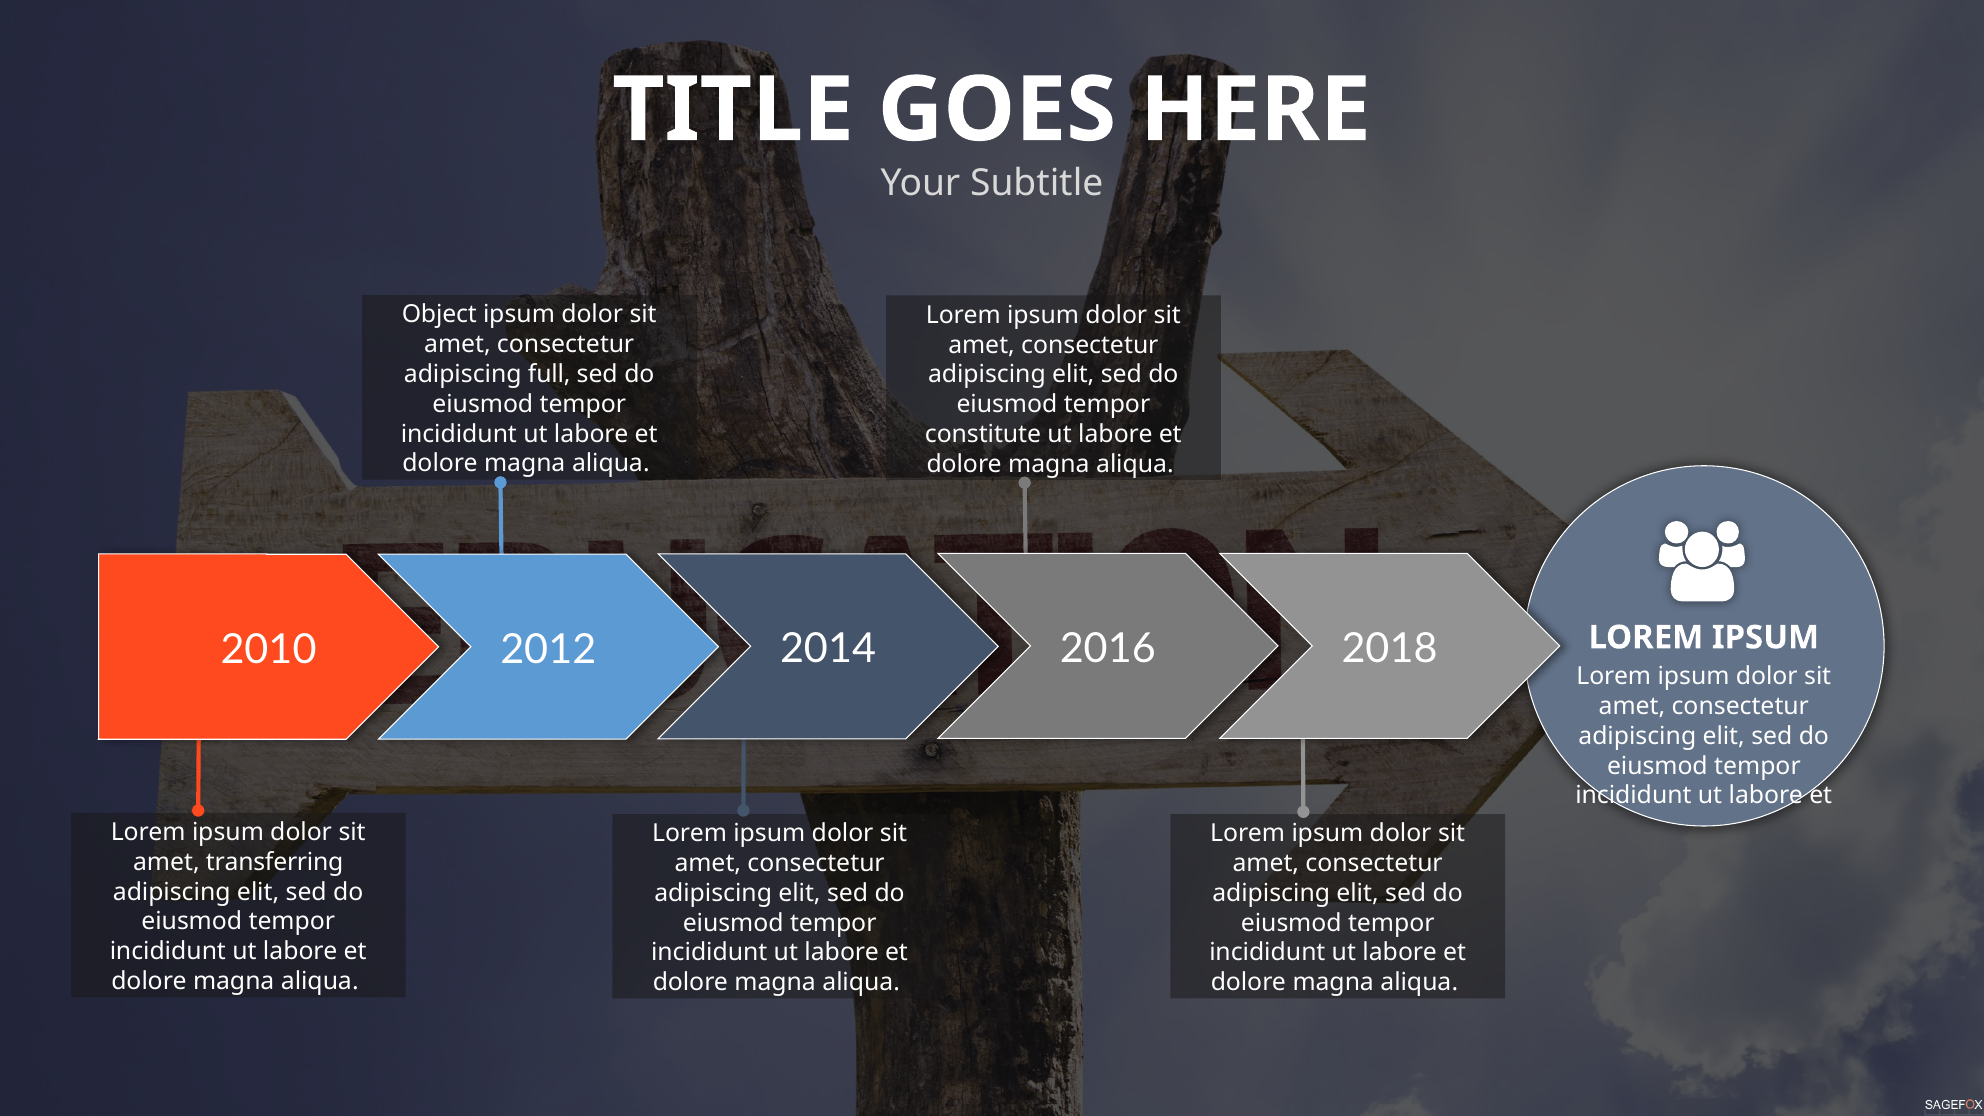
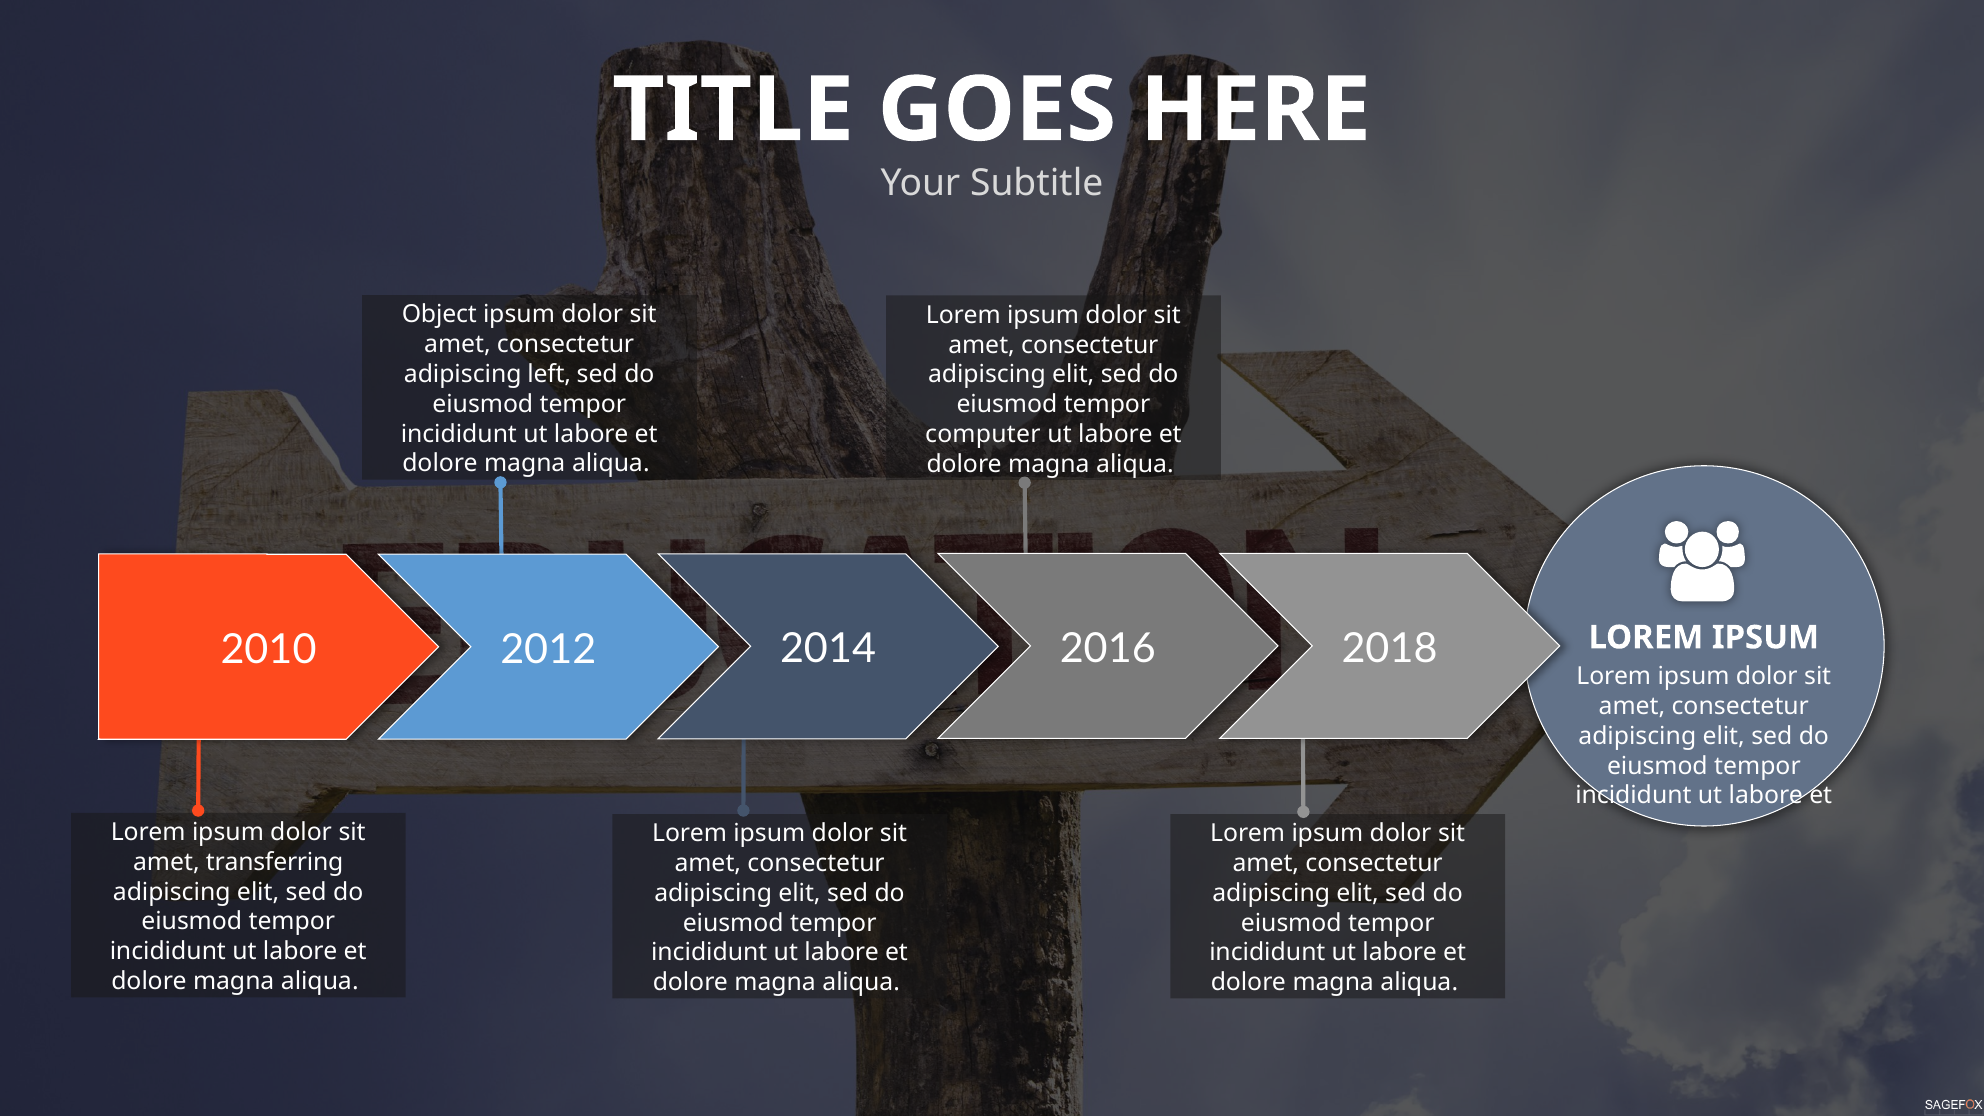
full: full -> left
constitute: constitute -> computer
